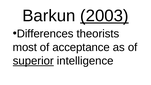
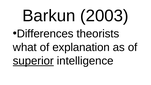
2003 underline: present -> none
most: most -> what
acceptance: acceptance -> explanation
